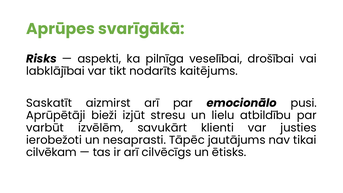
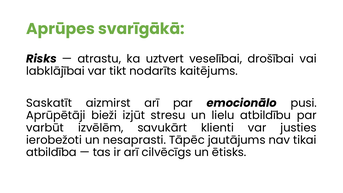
aspekti: aspekti -> atrastu
pilnīga: pilnīga -> uztvert
cilvēkam: cilvēkam -> atbildība
